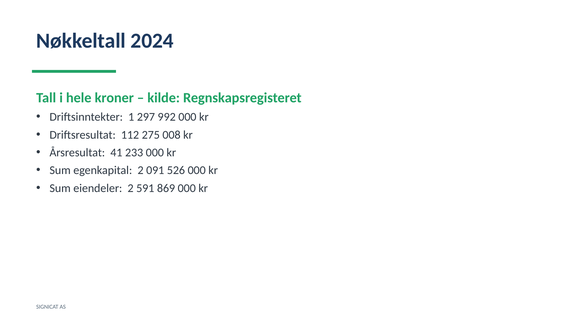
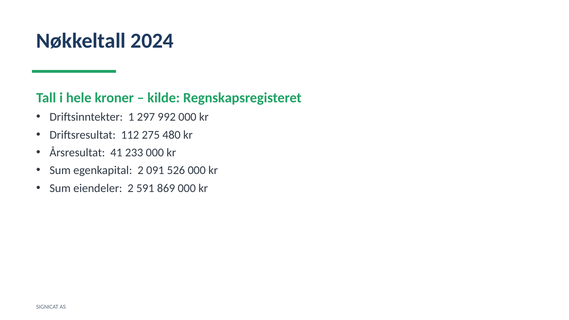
008: 008 -> 480
